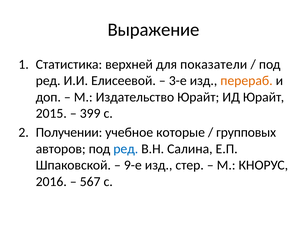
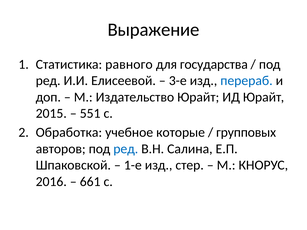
верхней: верхней -> равного
показатели: показатели -> государства
перераб colour: orange -> blue
399: 399 -> 551
Получении: Получении -> Обработка
9-е: 9-е -> 1-е
567: 567 -> 661
